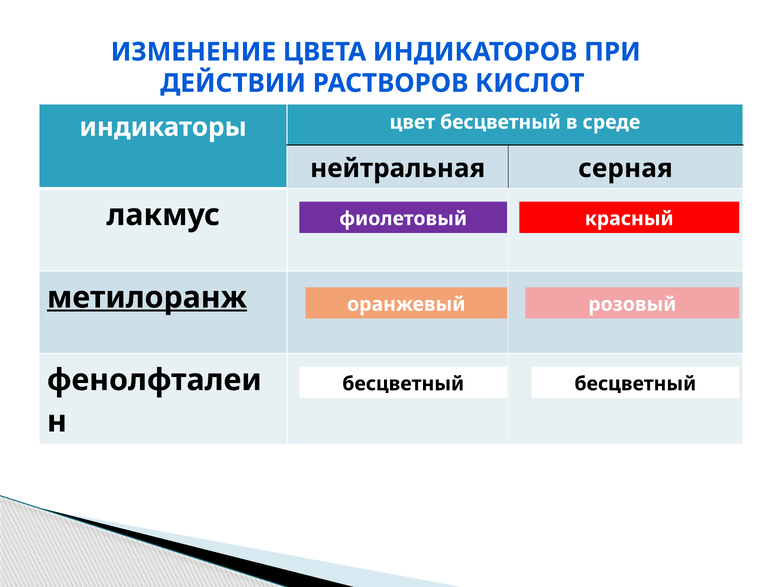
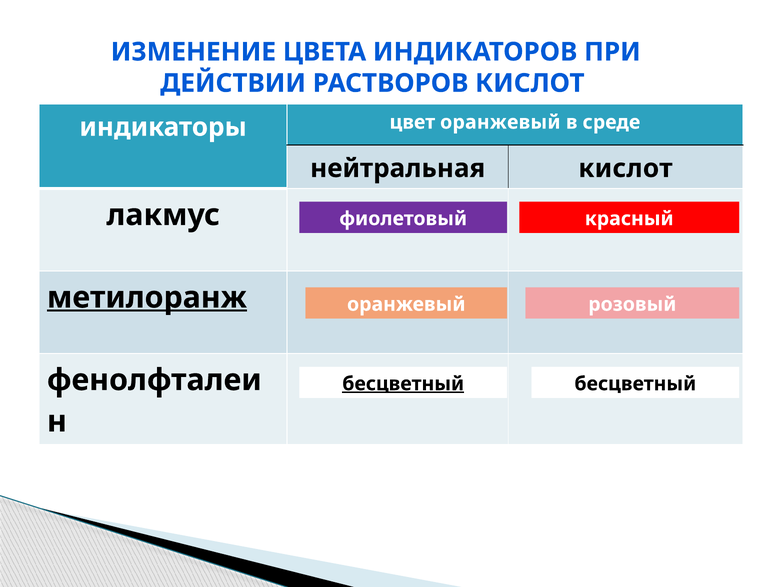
цвет бесцветный: бесцветный -> оранжевый
нейтральная серная: серная -> кислот
бесцветный at (403, 383) underline: none -> present
